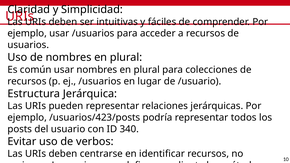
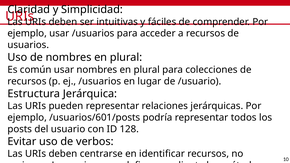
/usuarios/423/posts: /usuarios/423/posts -> /usuarios/601/posts
340: 340 -> 128
